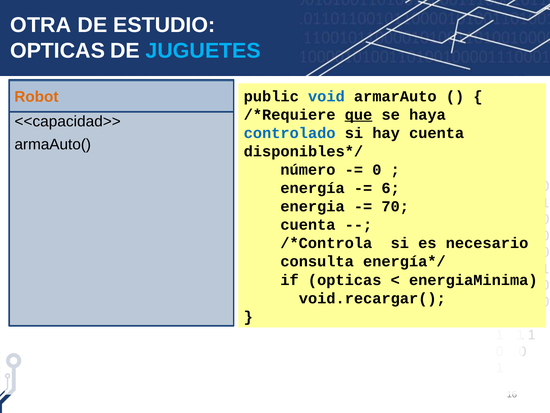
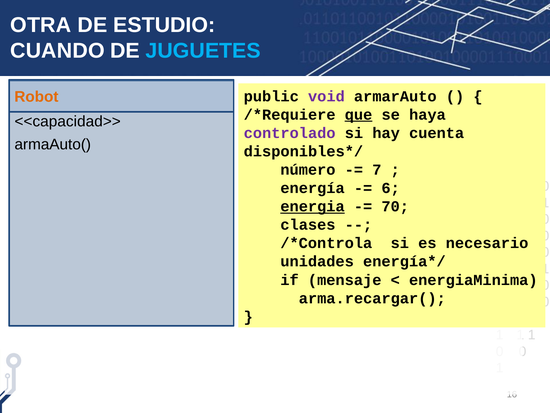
OPTICAS at (58, 51): OPTICAS -> CUANDO
void colour: blue -> purple
controlado colour: blue -> purple
0 at (377, 170): 0 -> 7
energia underline: none -> present
cuenta at (308, 225): cuenta -> clases
consulta: consulta -> unidades
if opticas: opticas -> mensaje
void.recargar(: void.recargar( -> arma.recargar(
